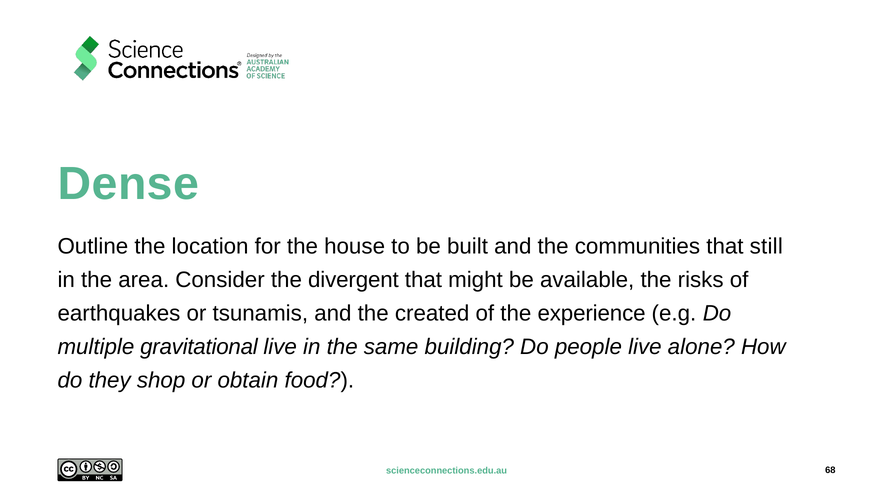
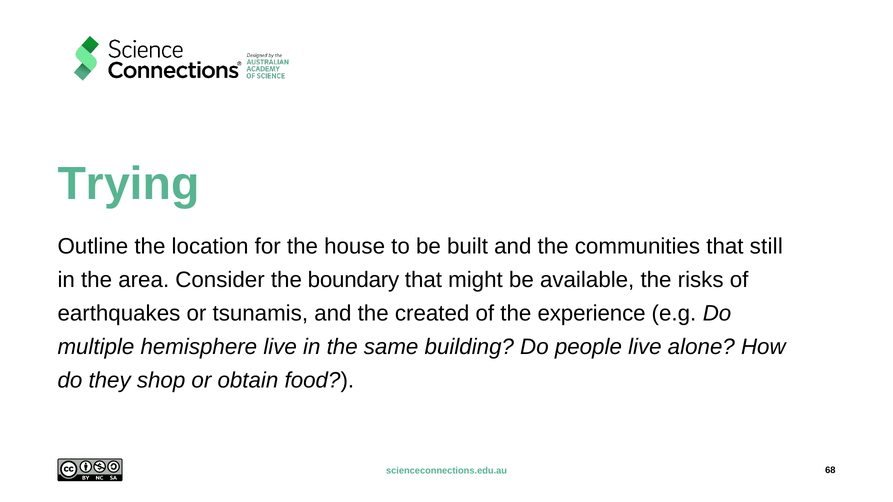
Dense: Dense -> Trying
divergent: divergent -> boundary
gravitational: gravitational -> hemisphere
